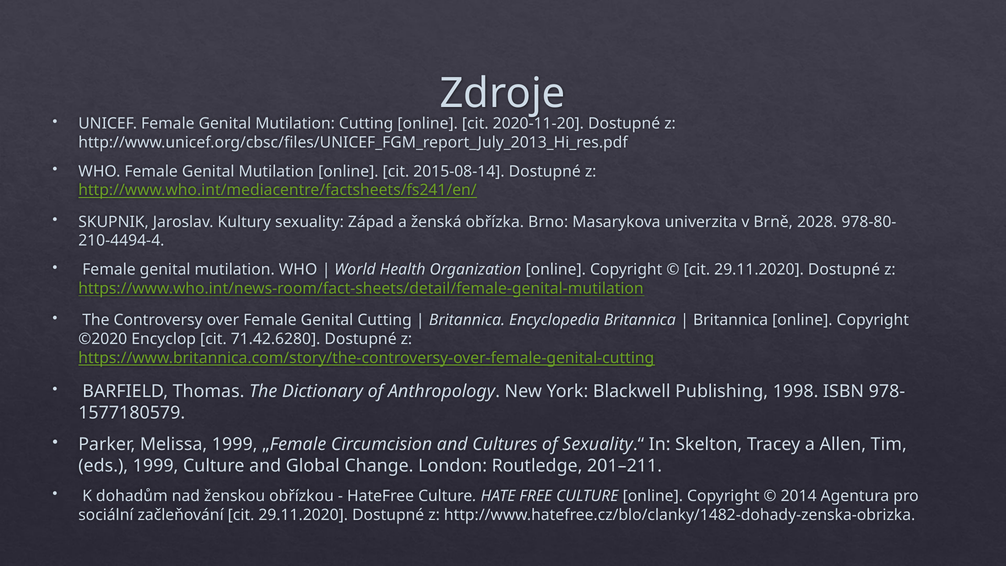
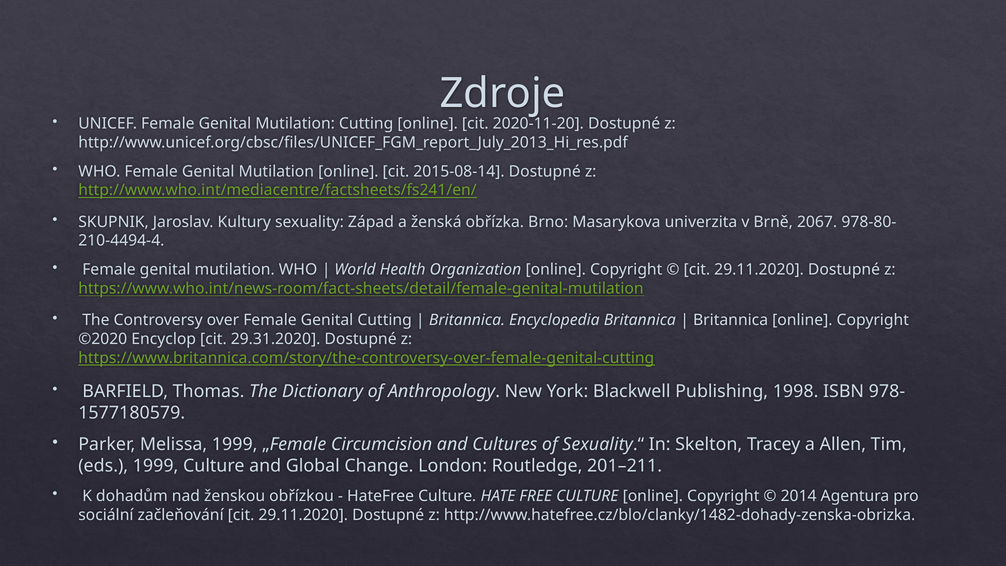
2028: 2028 -> 2067
71.42.6280: 71.42.6280 -> 29.31.2020
